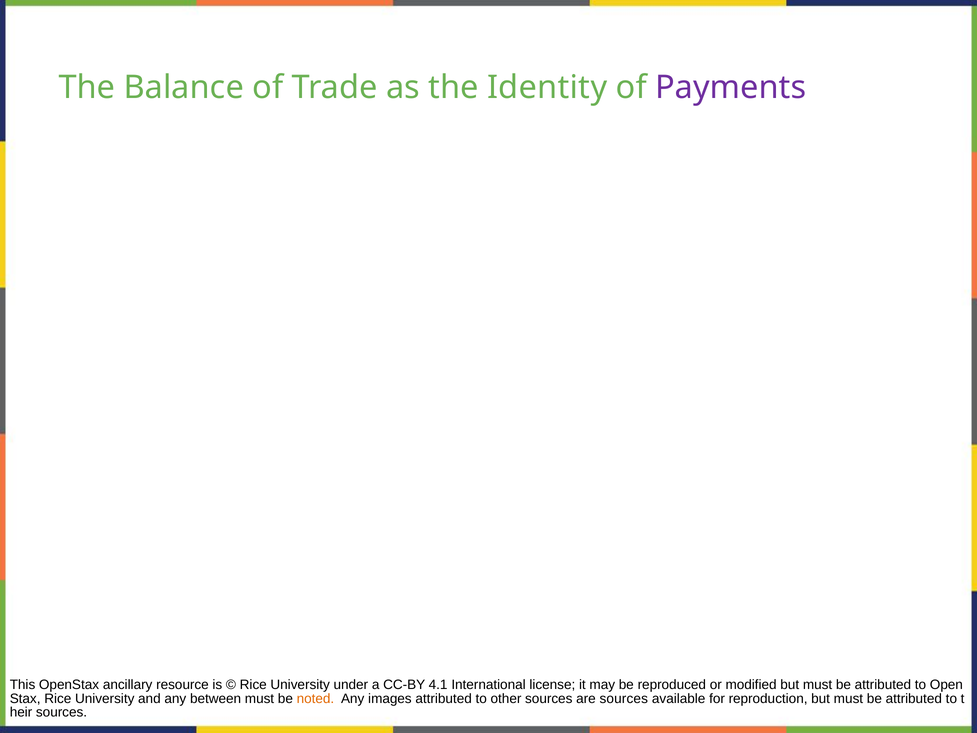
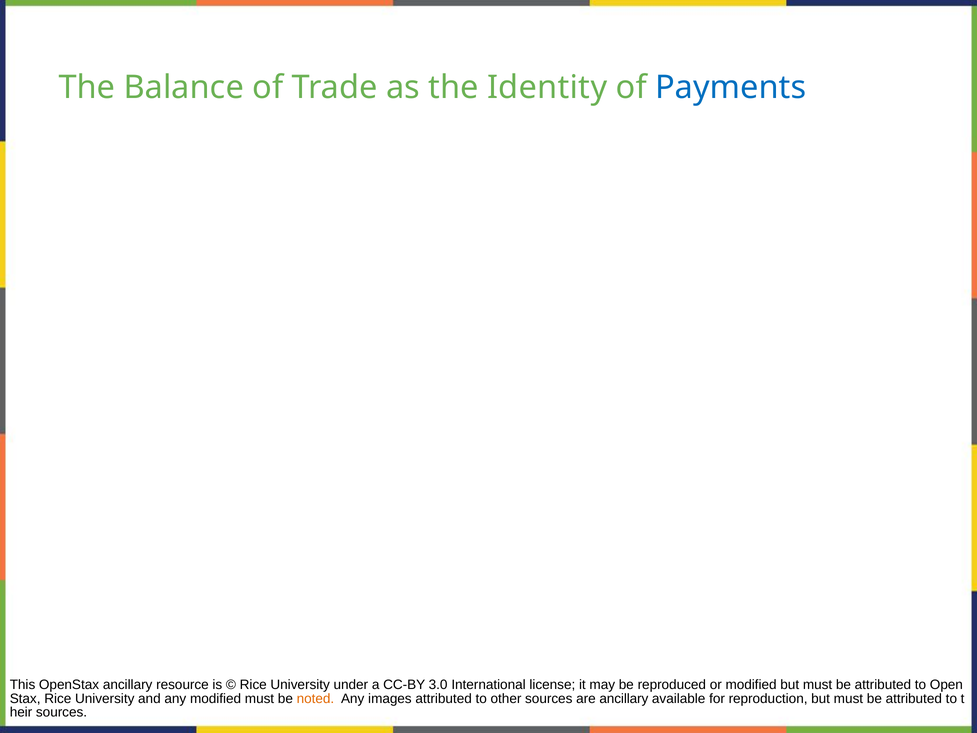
Payments colour: purple -> blue
4.1: 4.1 -> 3.0
any between: between -> modified
are sources: sources -> ancillary
